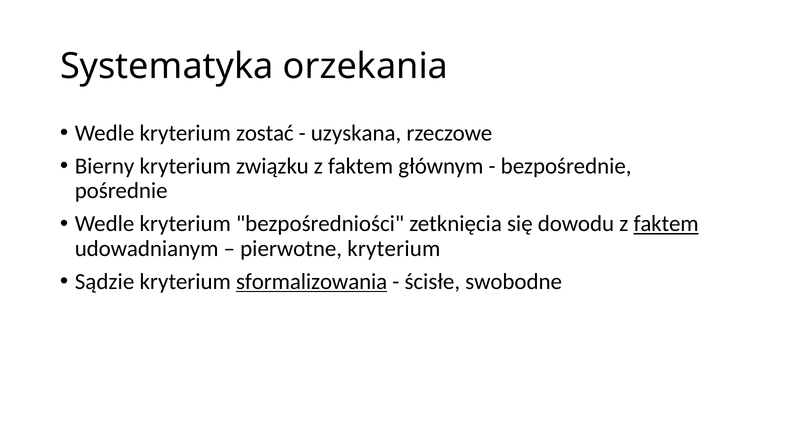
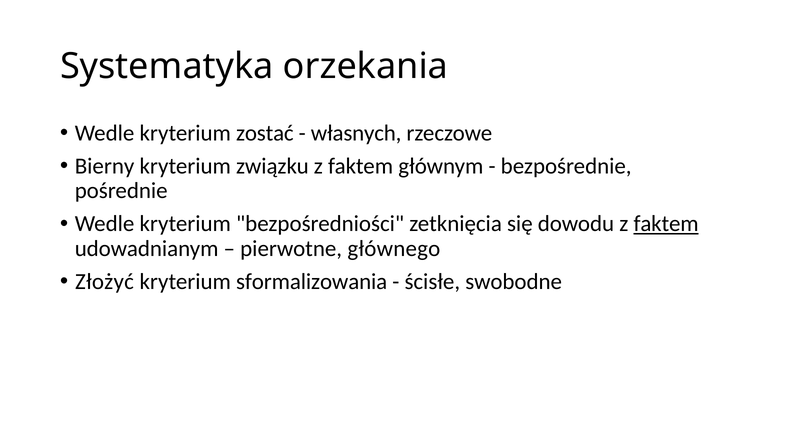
uzyskana: uzyskana -> własnych
pierwotne kryterium: kryterium -> głównego
Sądzie: Sądzie -> Złożyć
sformalizowania underline: present -> none
